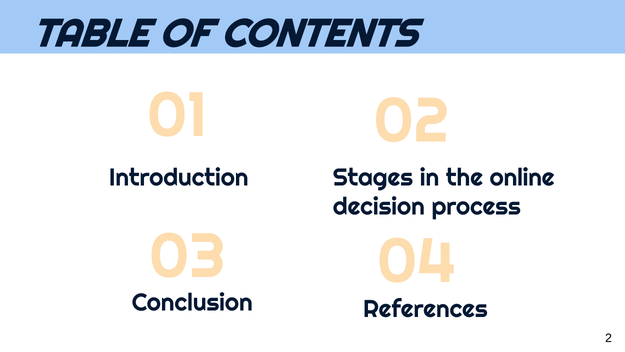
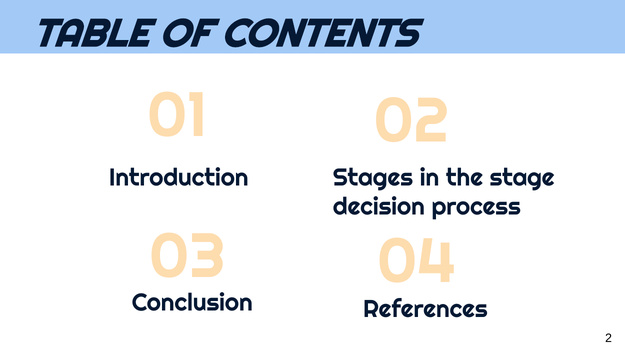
online: online -> stage
